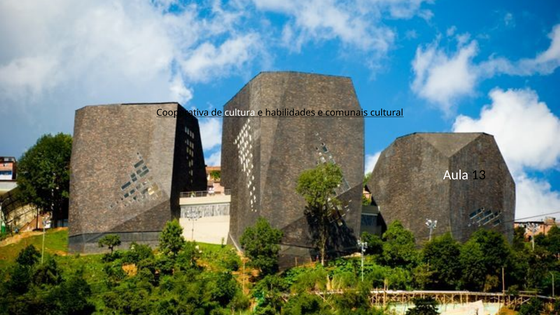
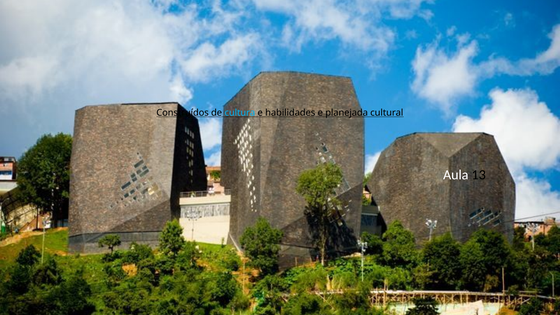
Cooperativa: Cooperativa -> Construídos
cultura colour: white -> light blue
comunais: comunais -> planejada
